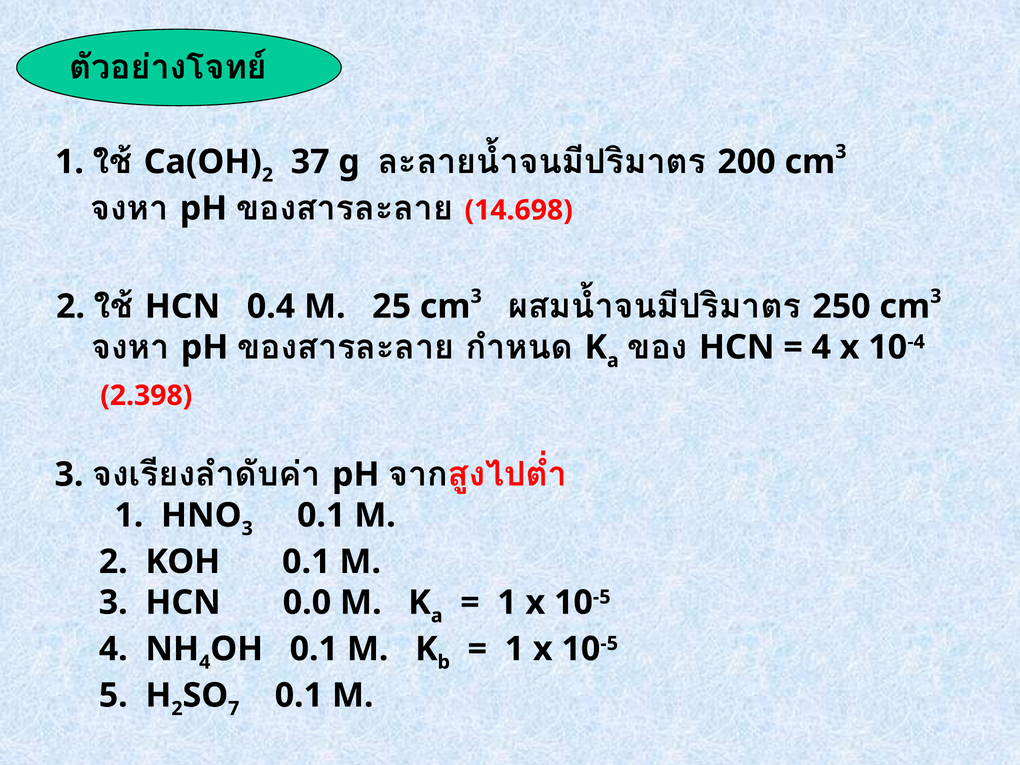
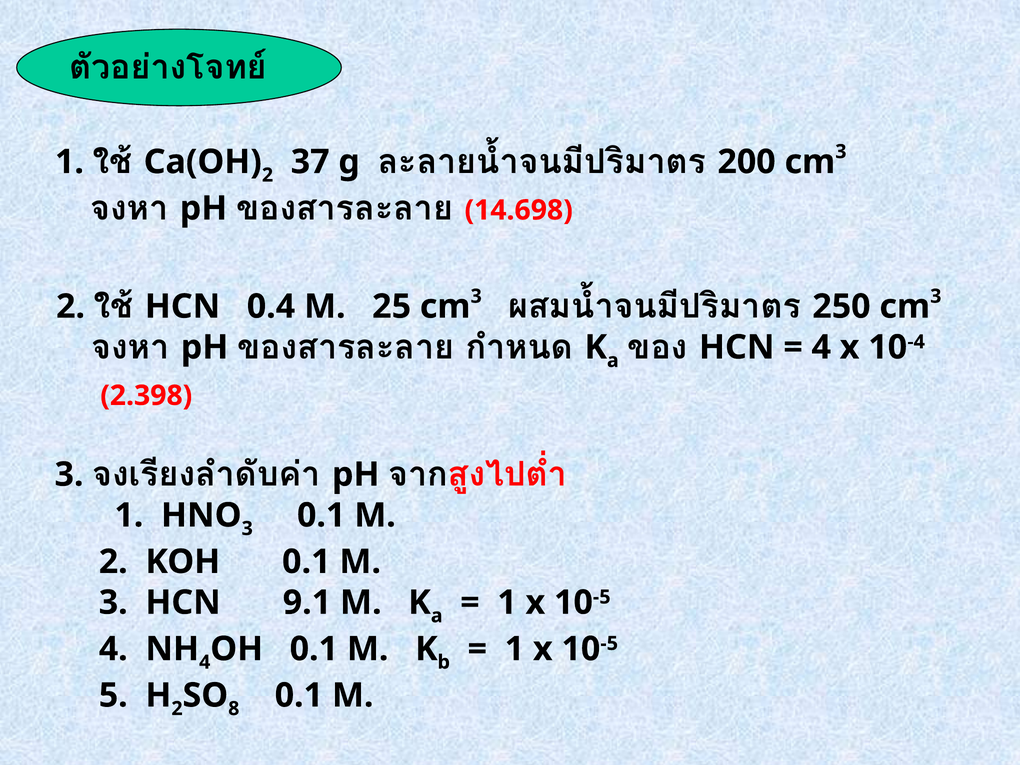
0.0: 0.0 -> 9.1
7: 7 -> 8
